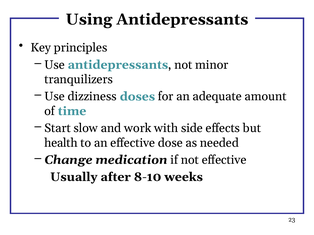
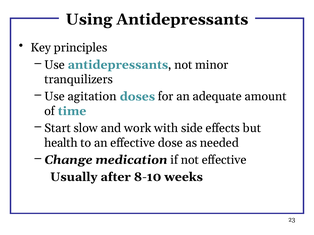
dizziness: dizziness -> agitation
